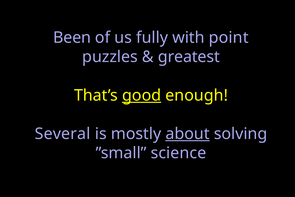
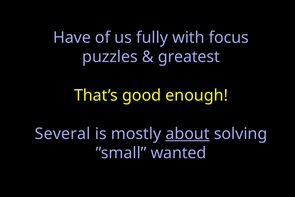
Been: Been -> Have
point: point -> focus
good underline: present -> none
science: science -> wanted
